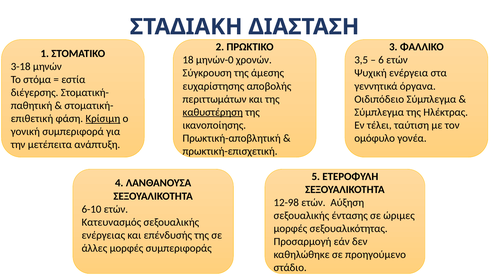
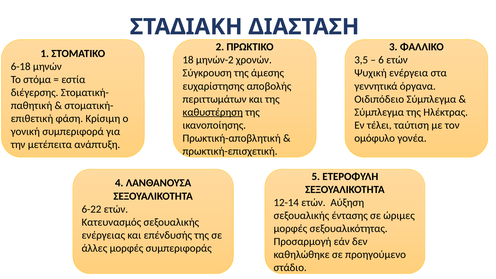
μηνών-0: μηνών-0 -> μηνών-2
3-18: 3-18 -> 6-18
Κρίσιμη underline: present -> none
12-98: 12-98 -> 12-14
6-10: 6-10 -> 6-22
